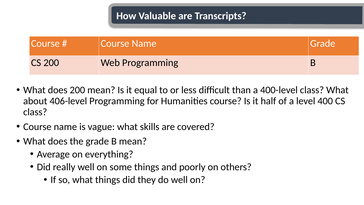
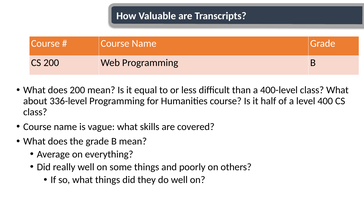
406-level: 406-level -> 336-level
